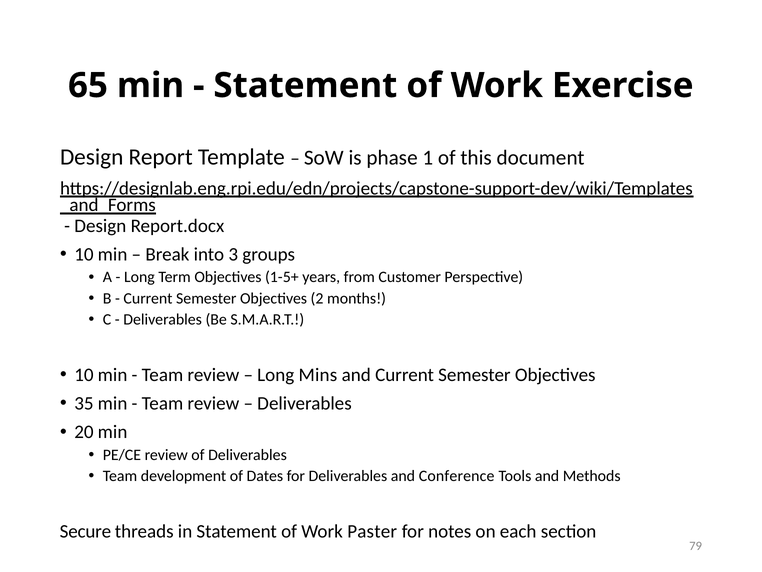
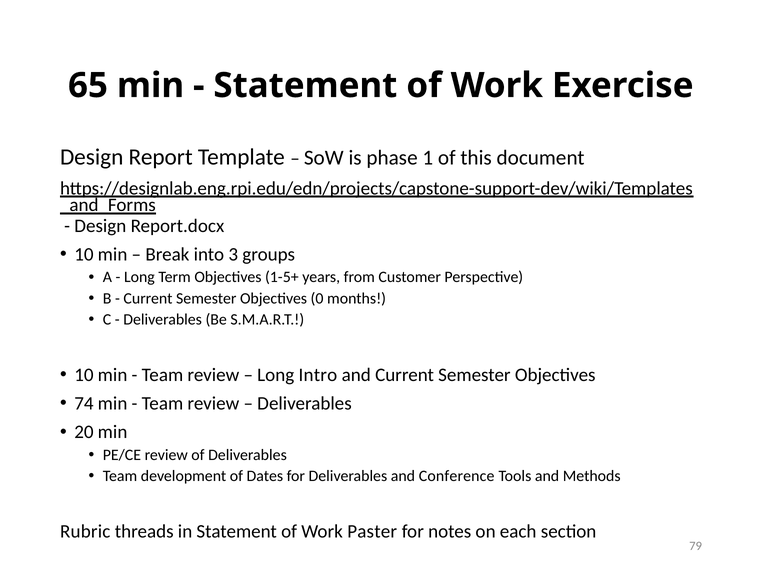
2: 2 -> 0
Mins: Mins -> Intro
35: 35 -> 74
Secure: Secure -> Rubric
